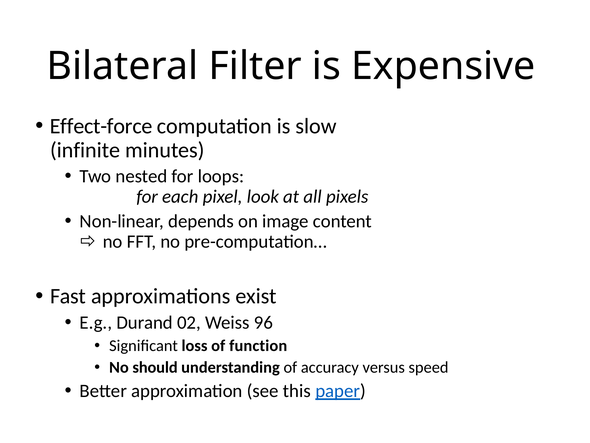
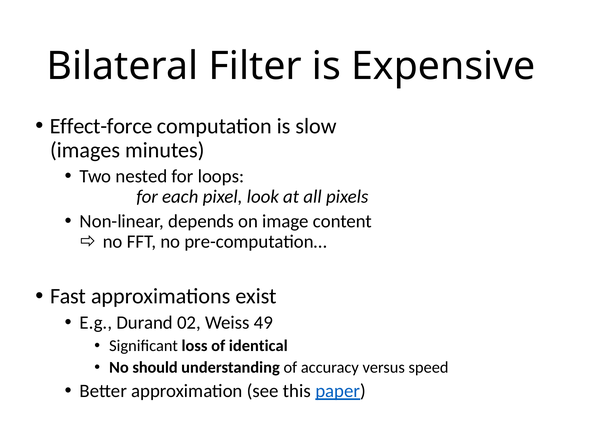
infinite: infinite -> images
96: 96 -> 49
function: function -> identical
